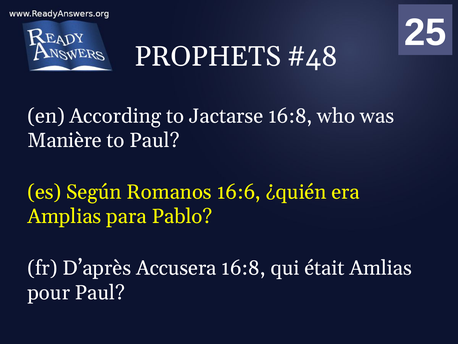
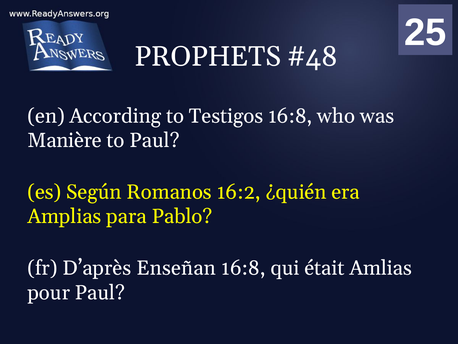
Jactarse: Jactarse -> Testigos
16:6: 16:6 -> 16:2
Accusera: Accusera -> Enseñan
